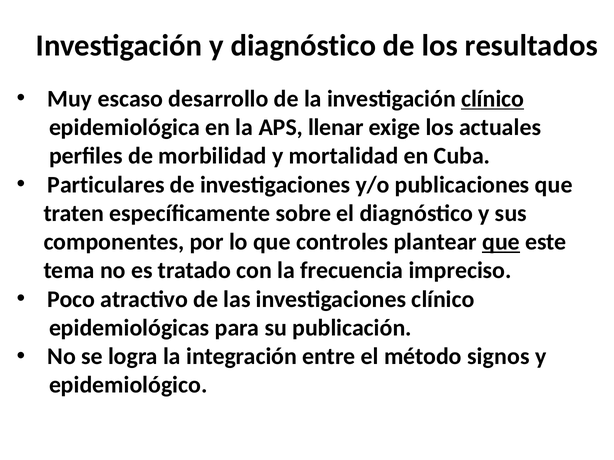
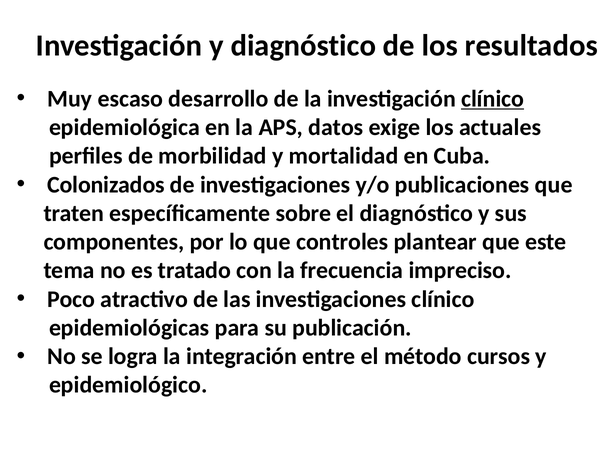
llenar: llenar -> datos
Particulares: Particulares -> Colonizados
que at (501, 242) underline: present -> none
signos: signos -> cursos
